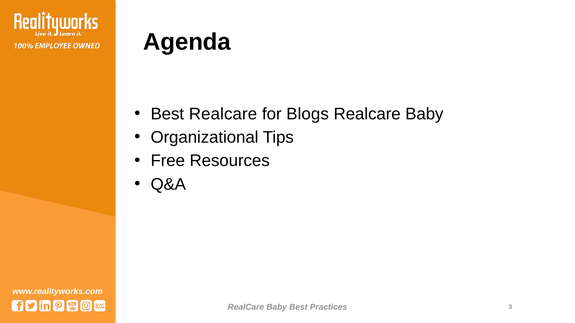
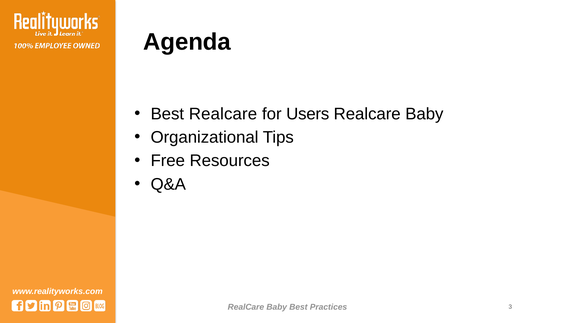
Blogs: Blogs -> Users
